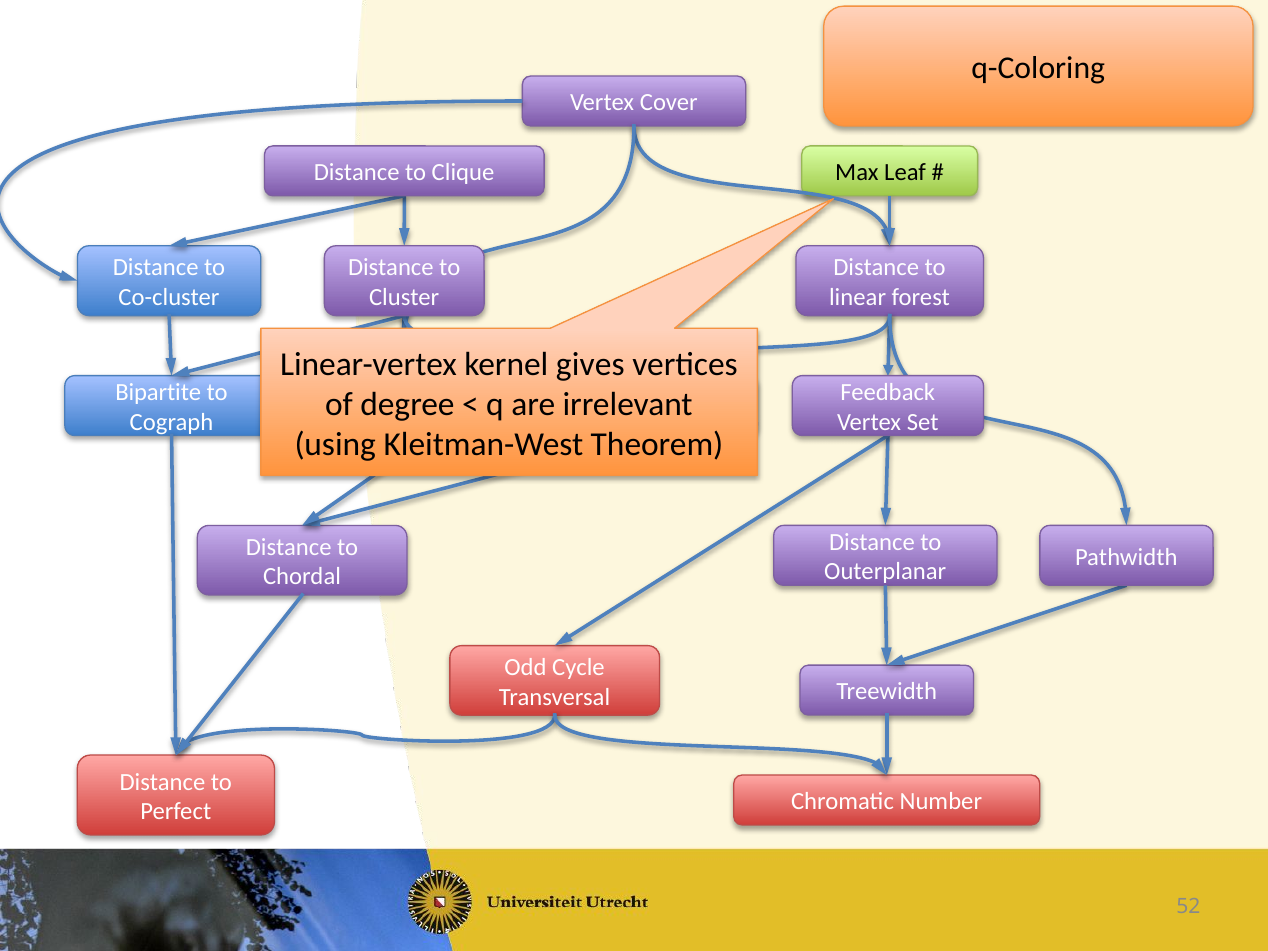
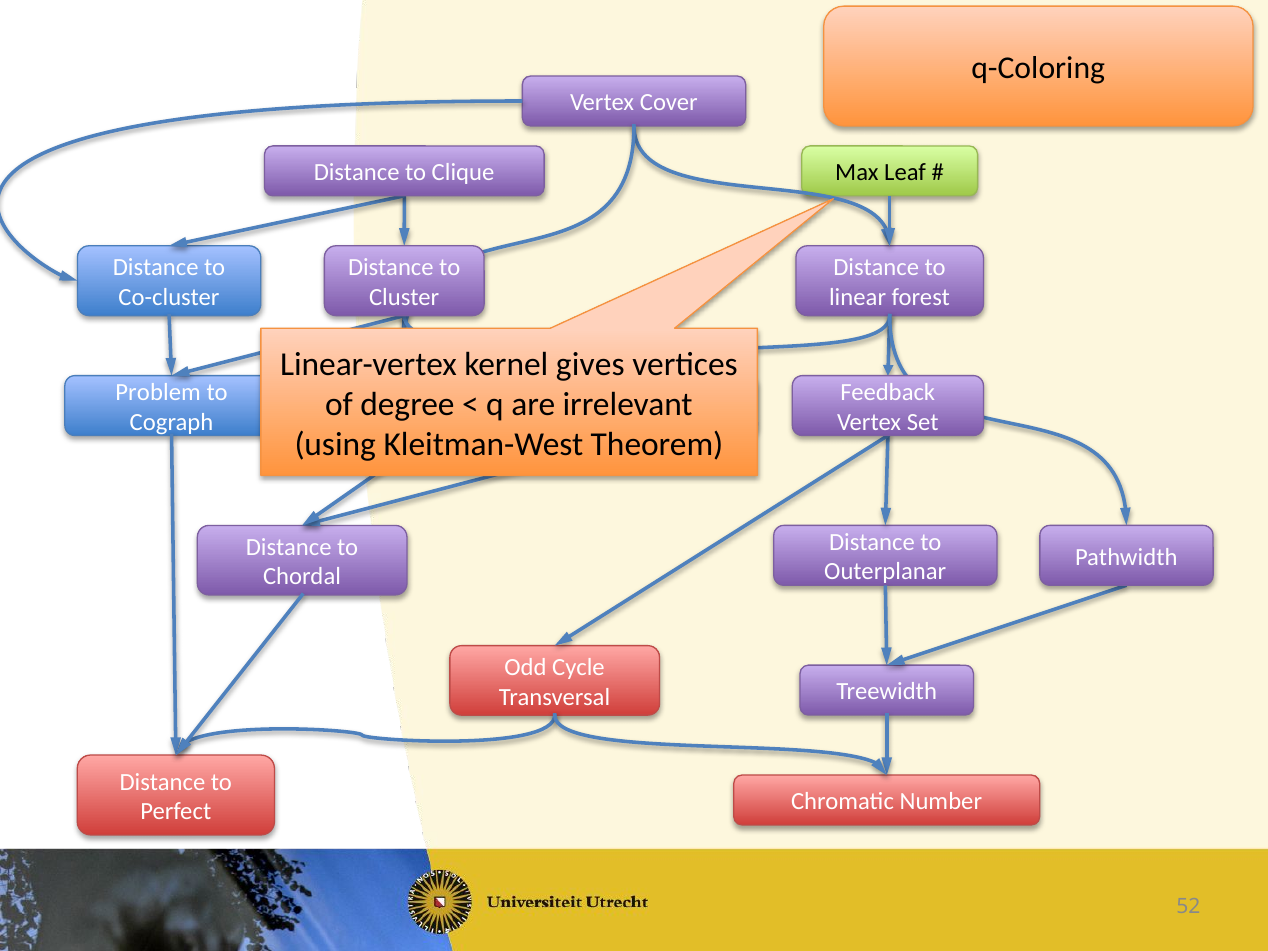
Bipartite: Bipartite -> Problem
